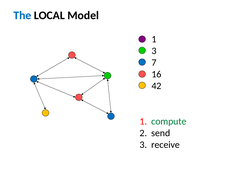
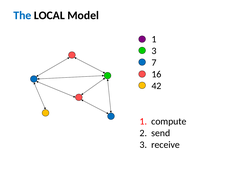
compute colour: green -> black
